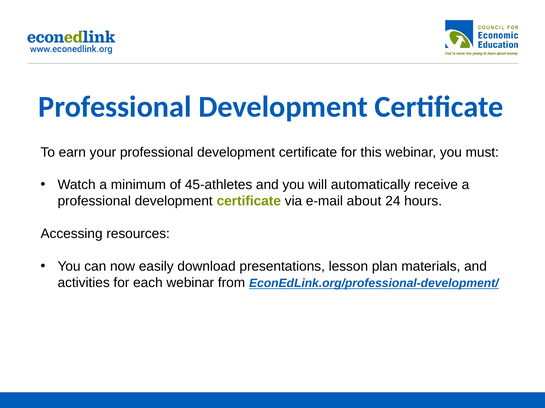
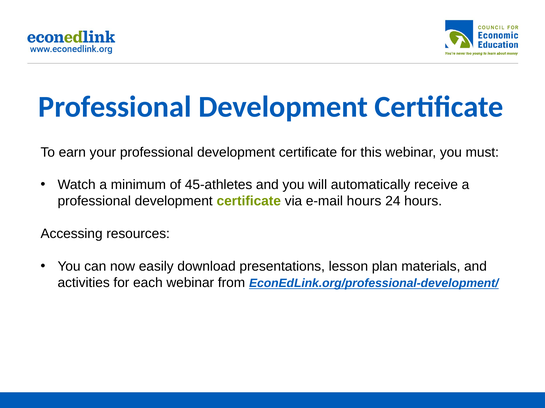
e-mail about: about -> hours
